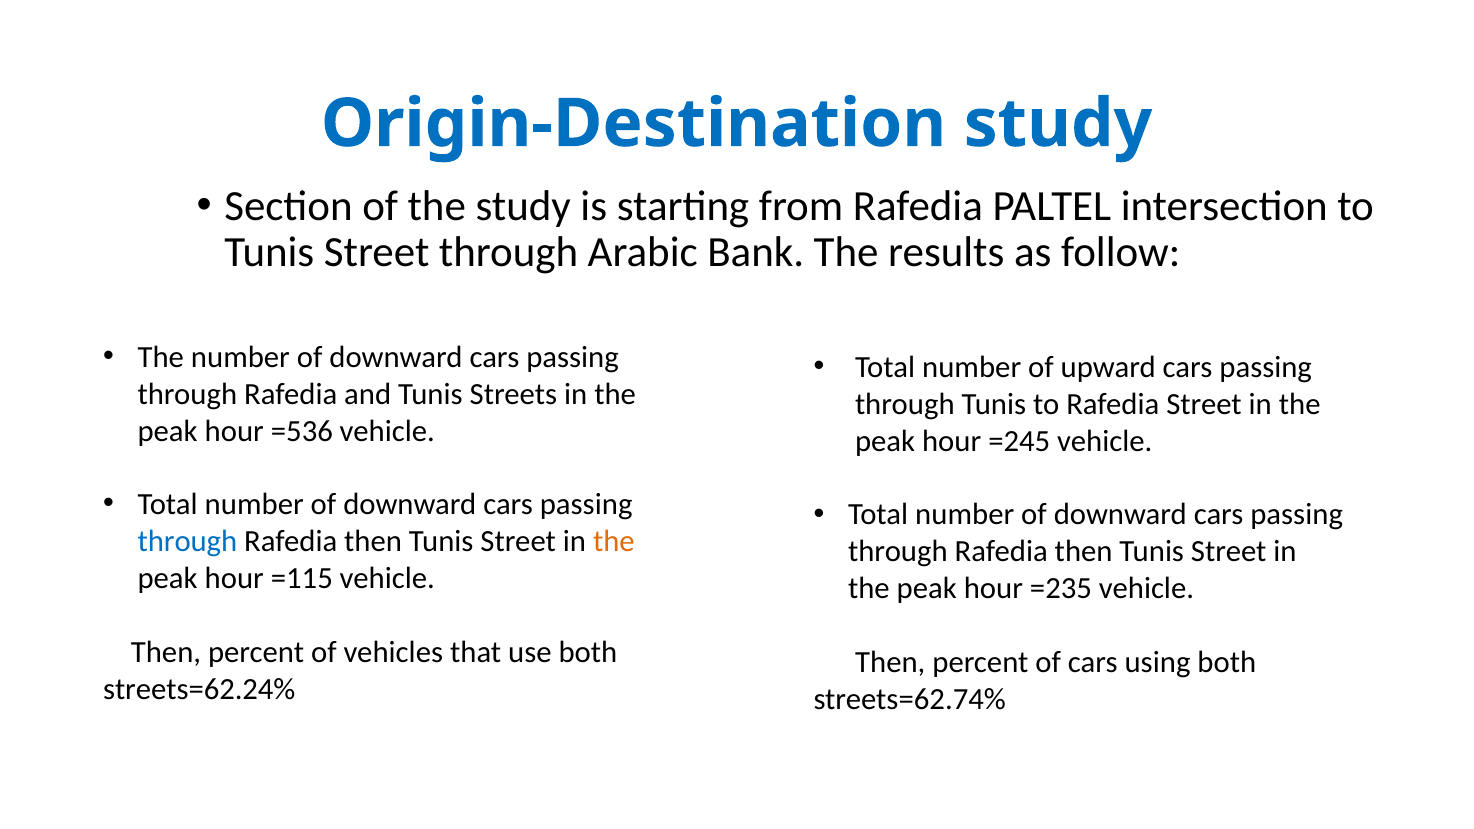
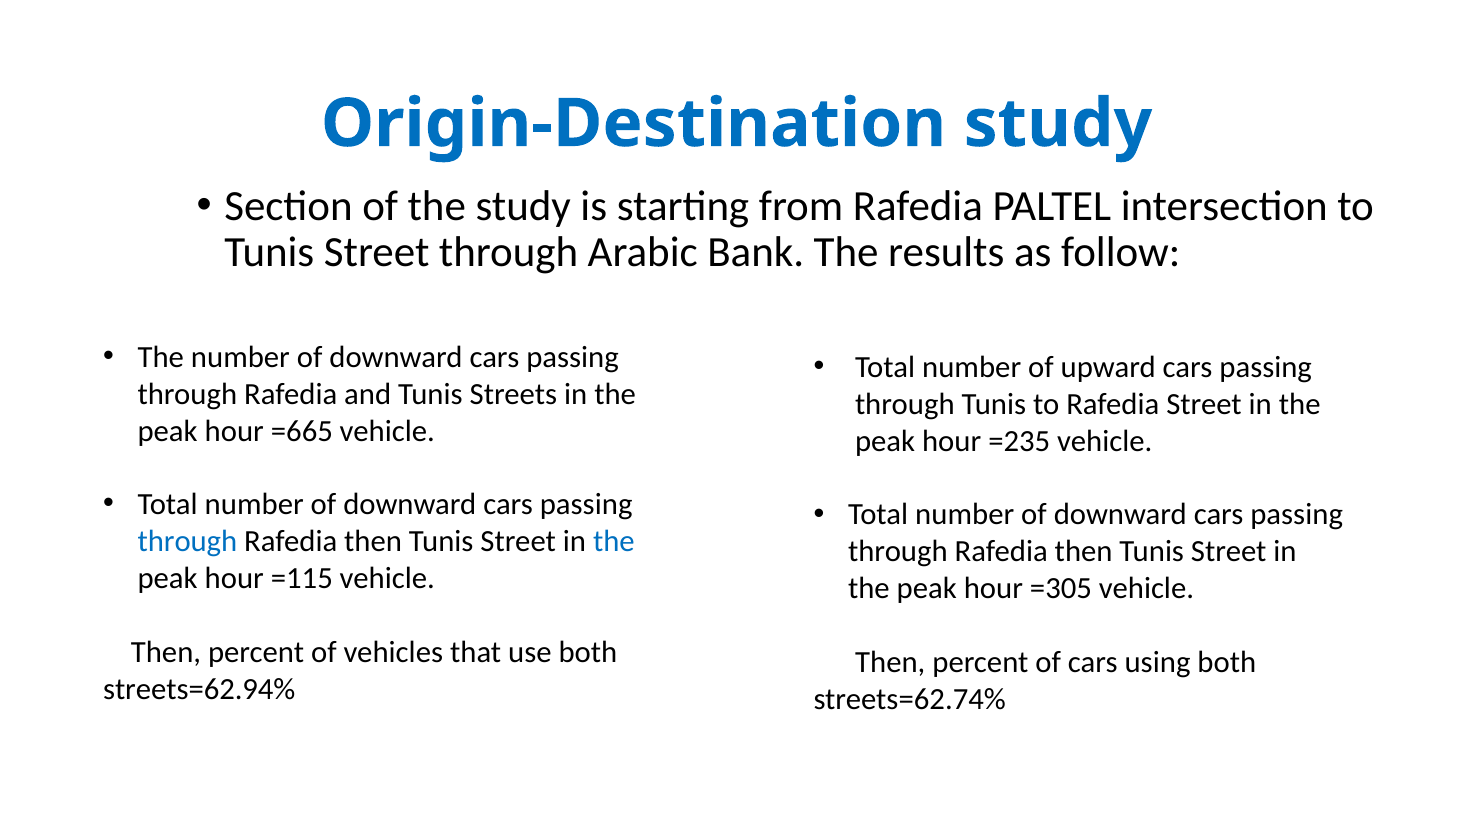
=536: =536 -> =665
=245: =245 -> =235
the at (614, 542) colour: orange -> blue
=235: =235 -> =305
streets=62.24%: streets=62.24% -> streets=62.94%
